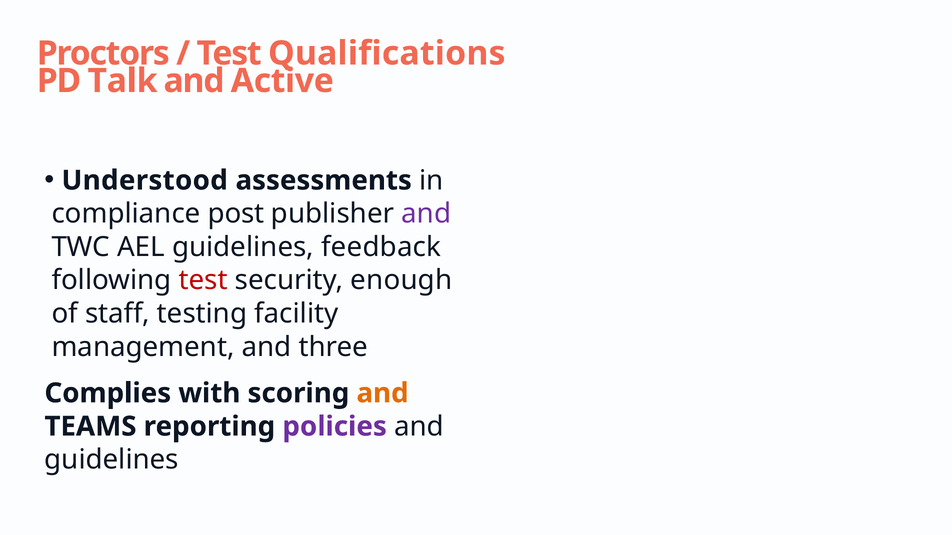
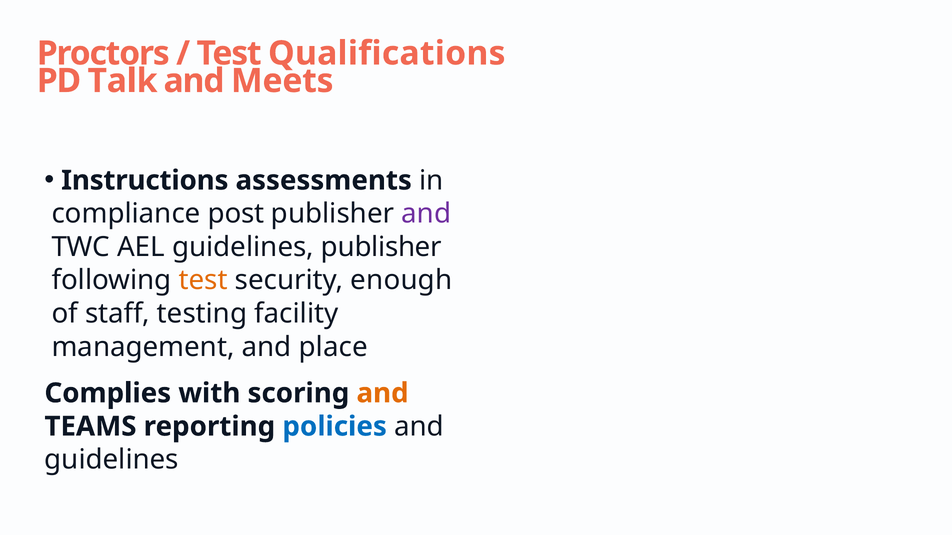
Active: Active -> Meets
Understood: Understood -> Instructions
guidelines feedback: feedback -> publisher
test at (203, 281) colour: red -> orange
three: three -> place
policies colour: purple -> blue
